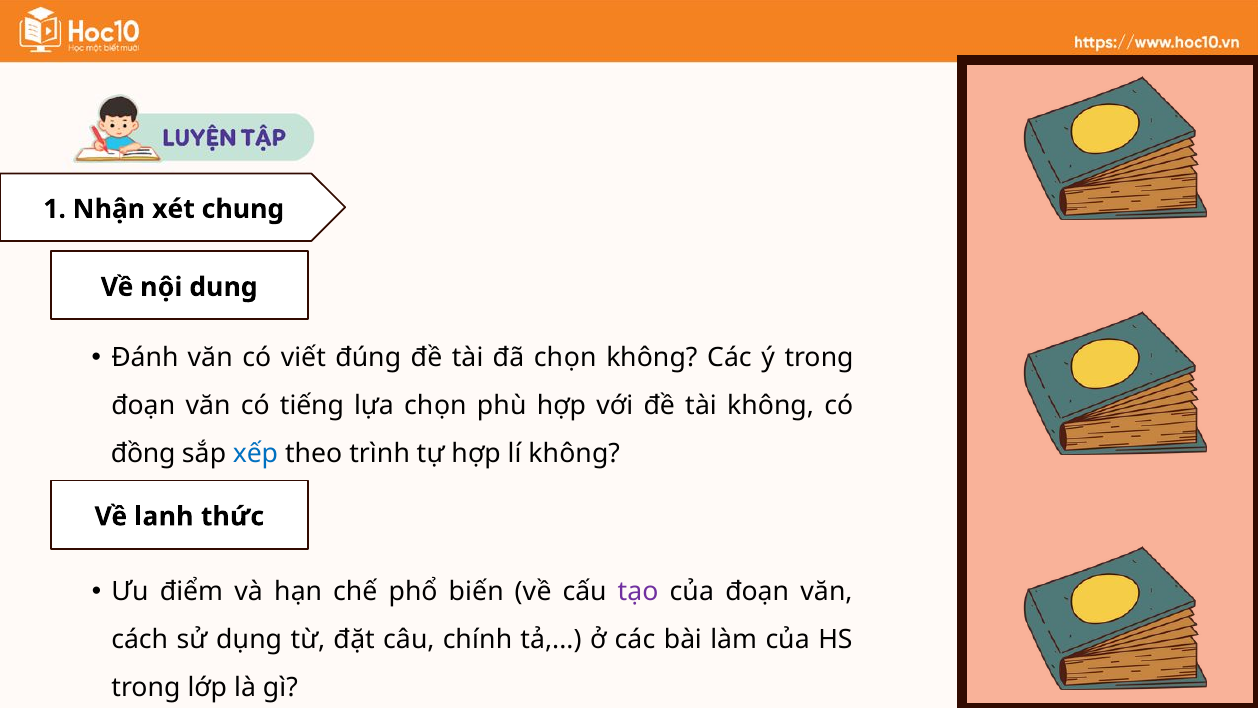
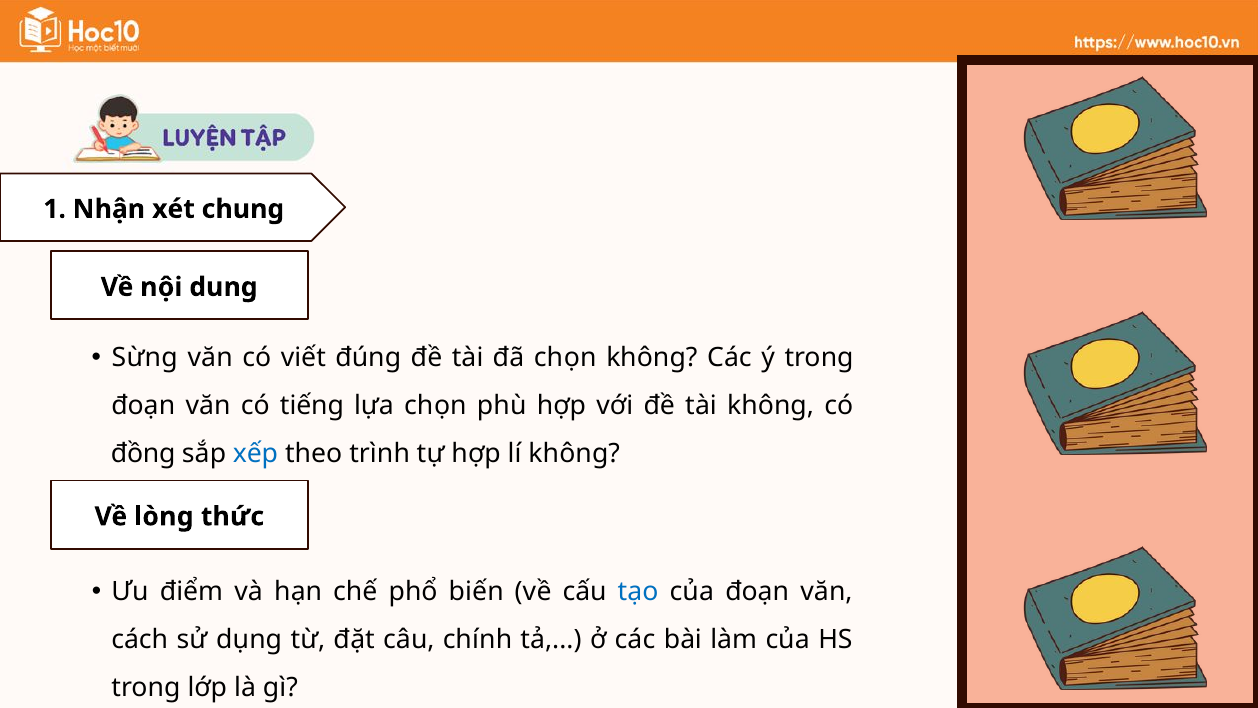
Đánh: Đánh -> Sừng
lanh: lanh -> lòng
tạo colour: purple -> blue
